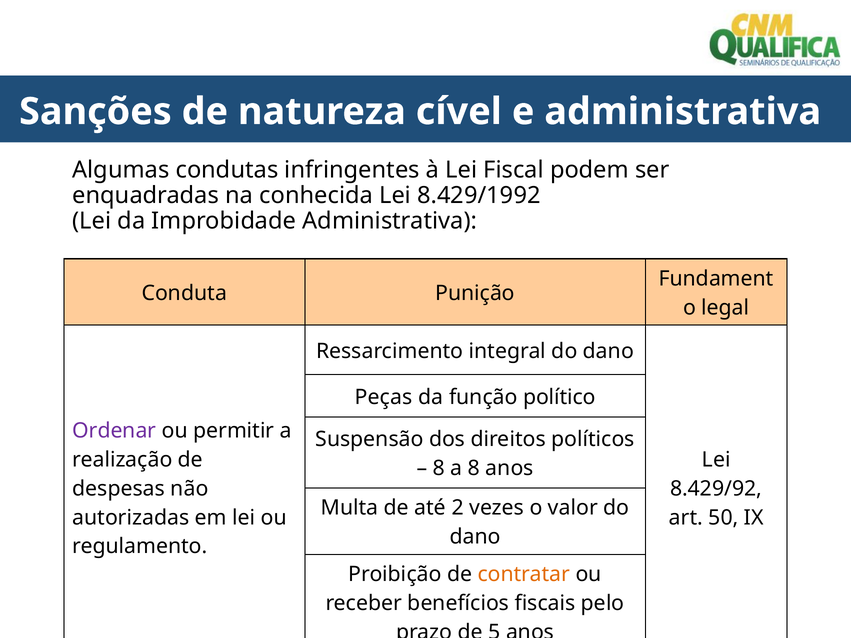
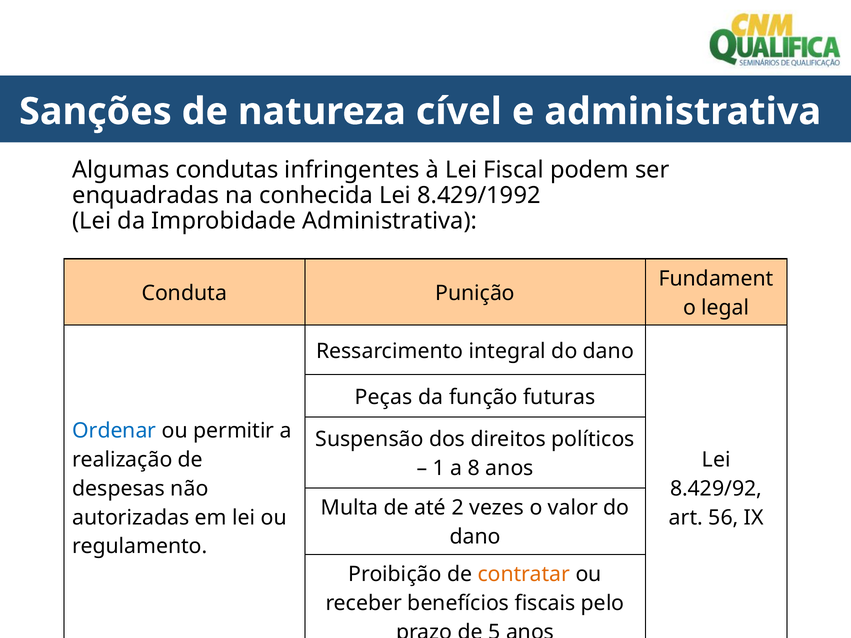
político: político -> futuras
Ordenar colour: purple -> blue
8 at (439, 468): 8 -> 1
50: 50 -> 56
